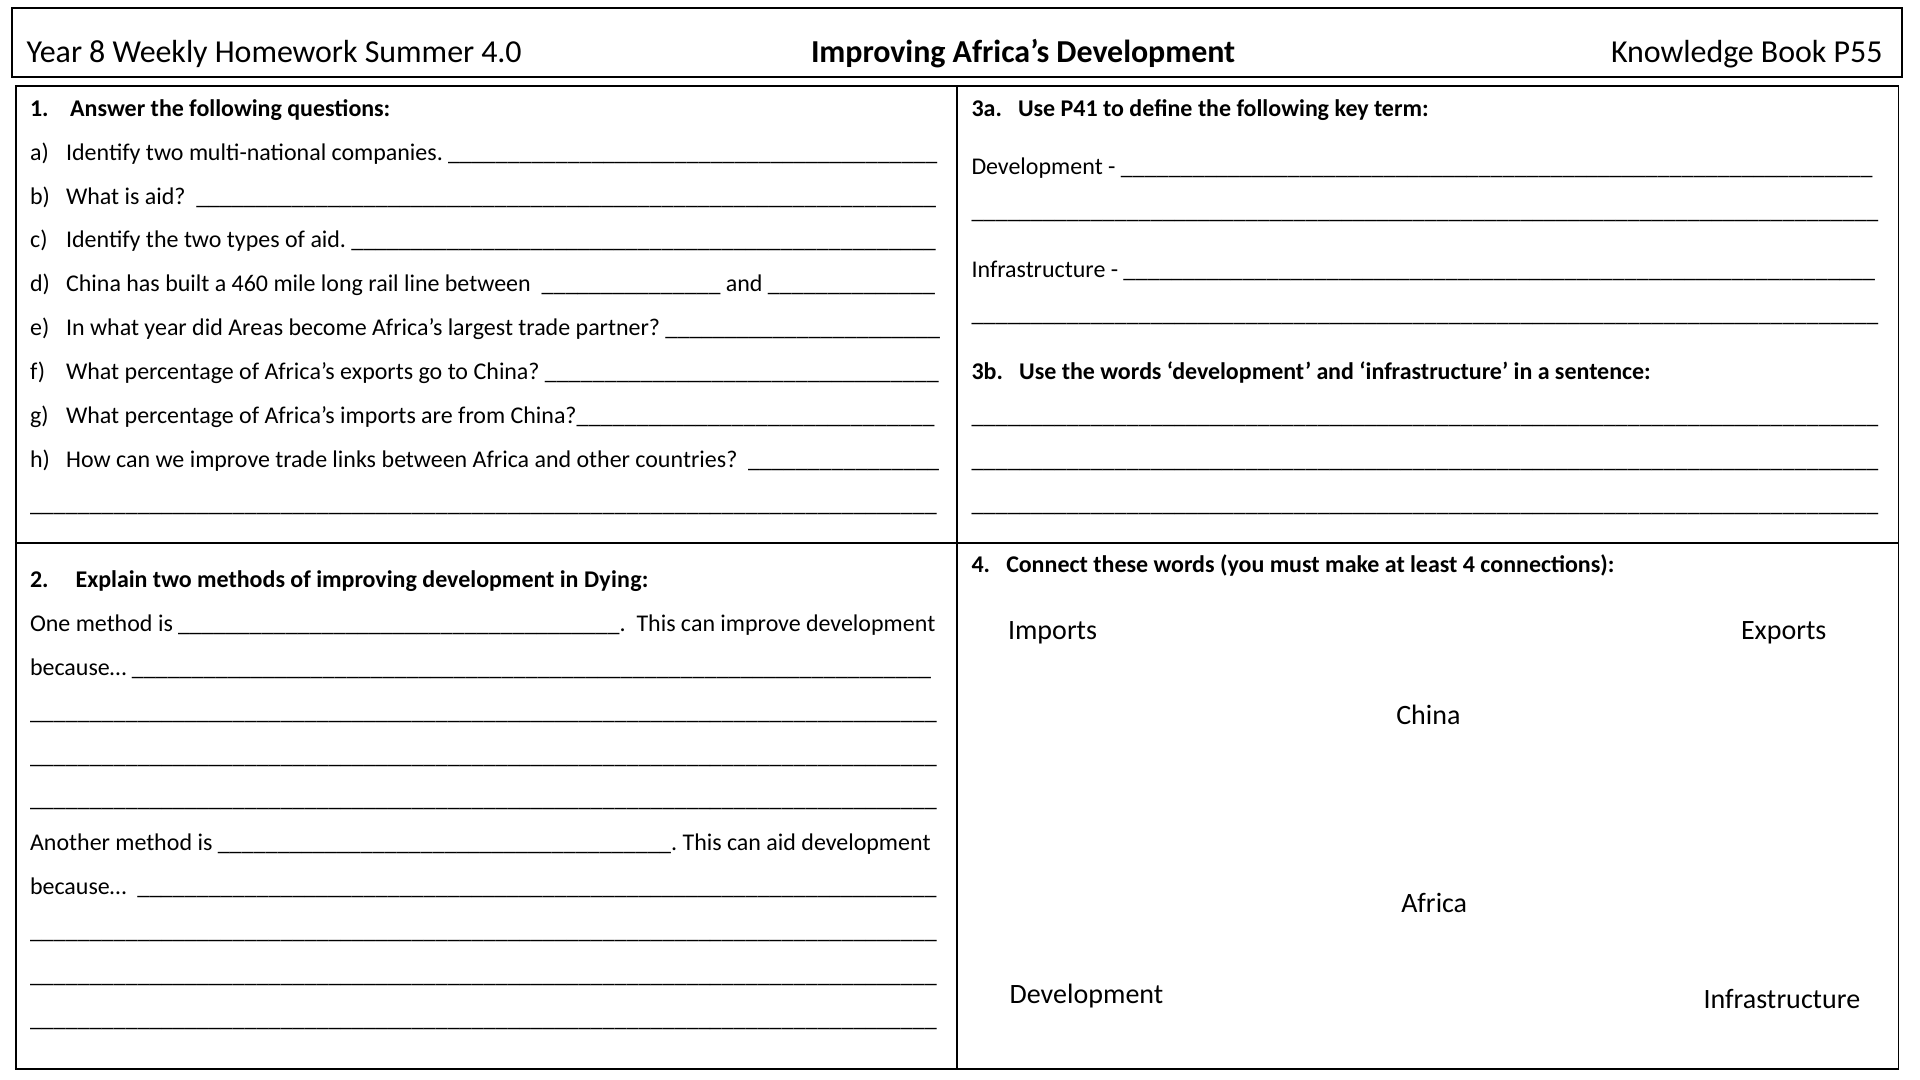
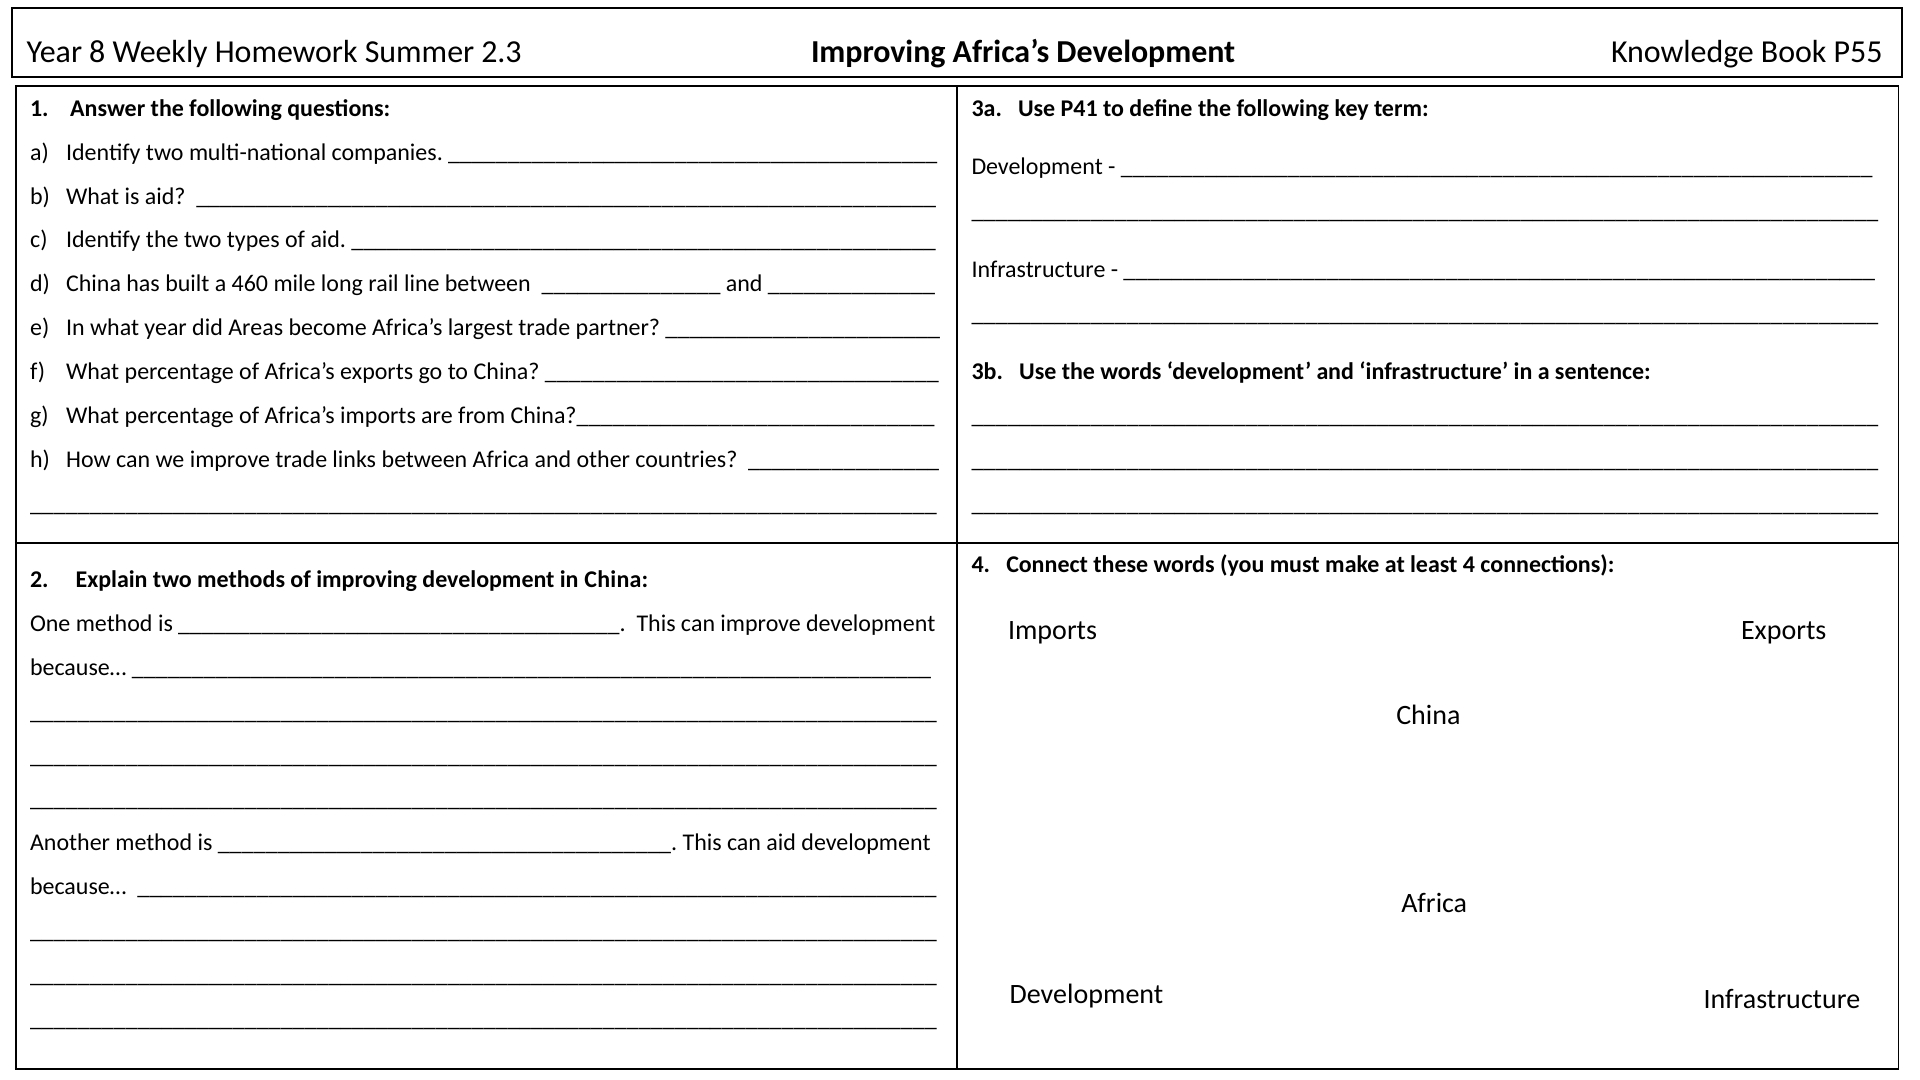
4.0: 4.0 -> 2.3
in Dying: Dying -> China
